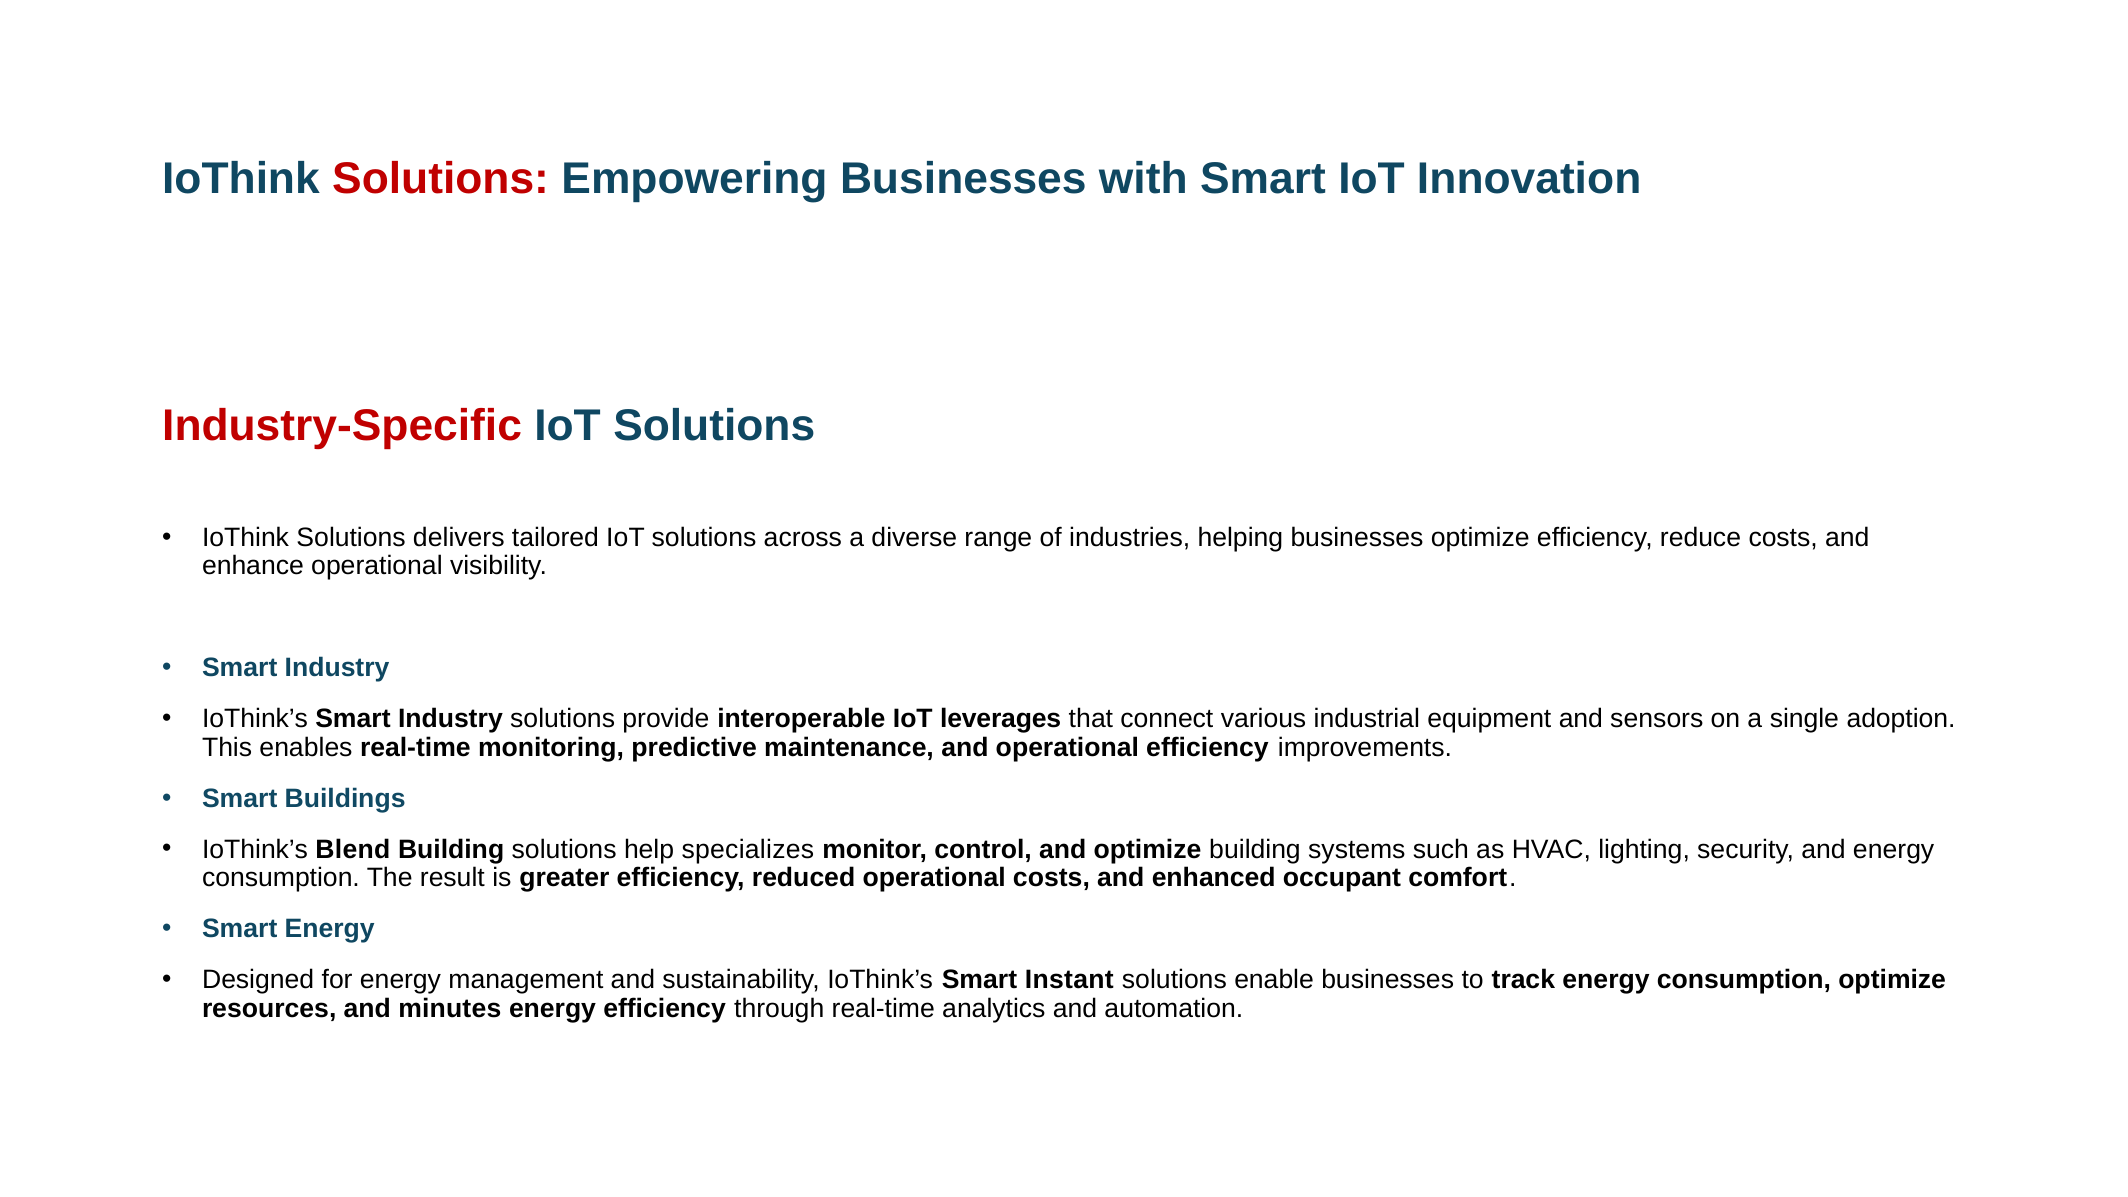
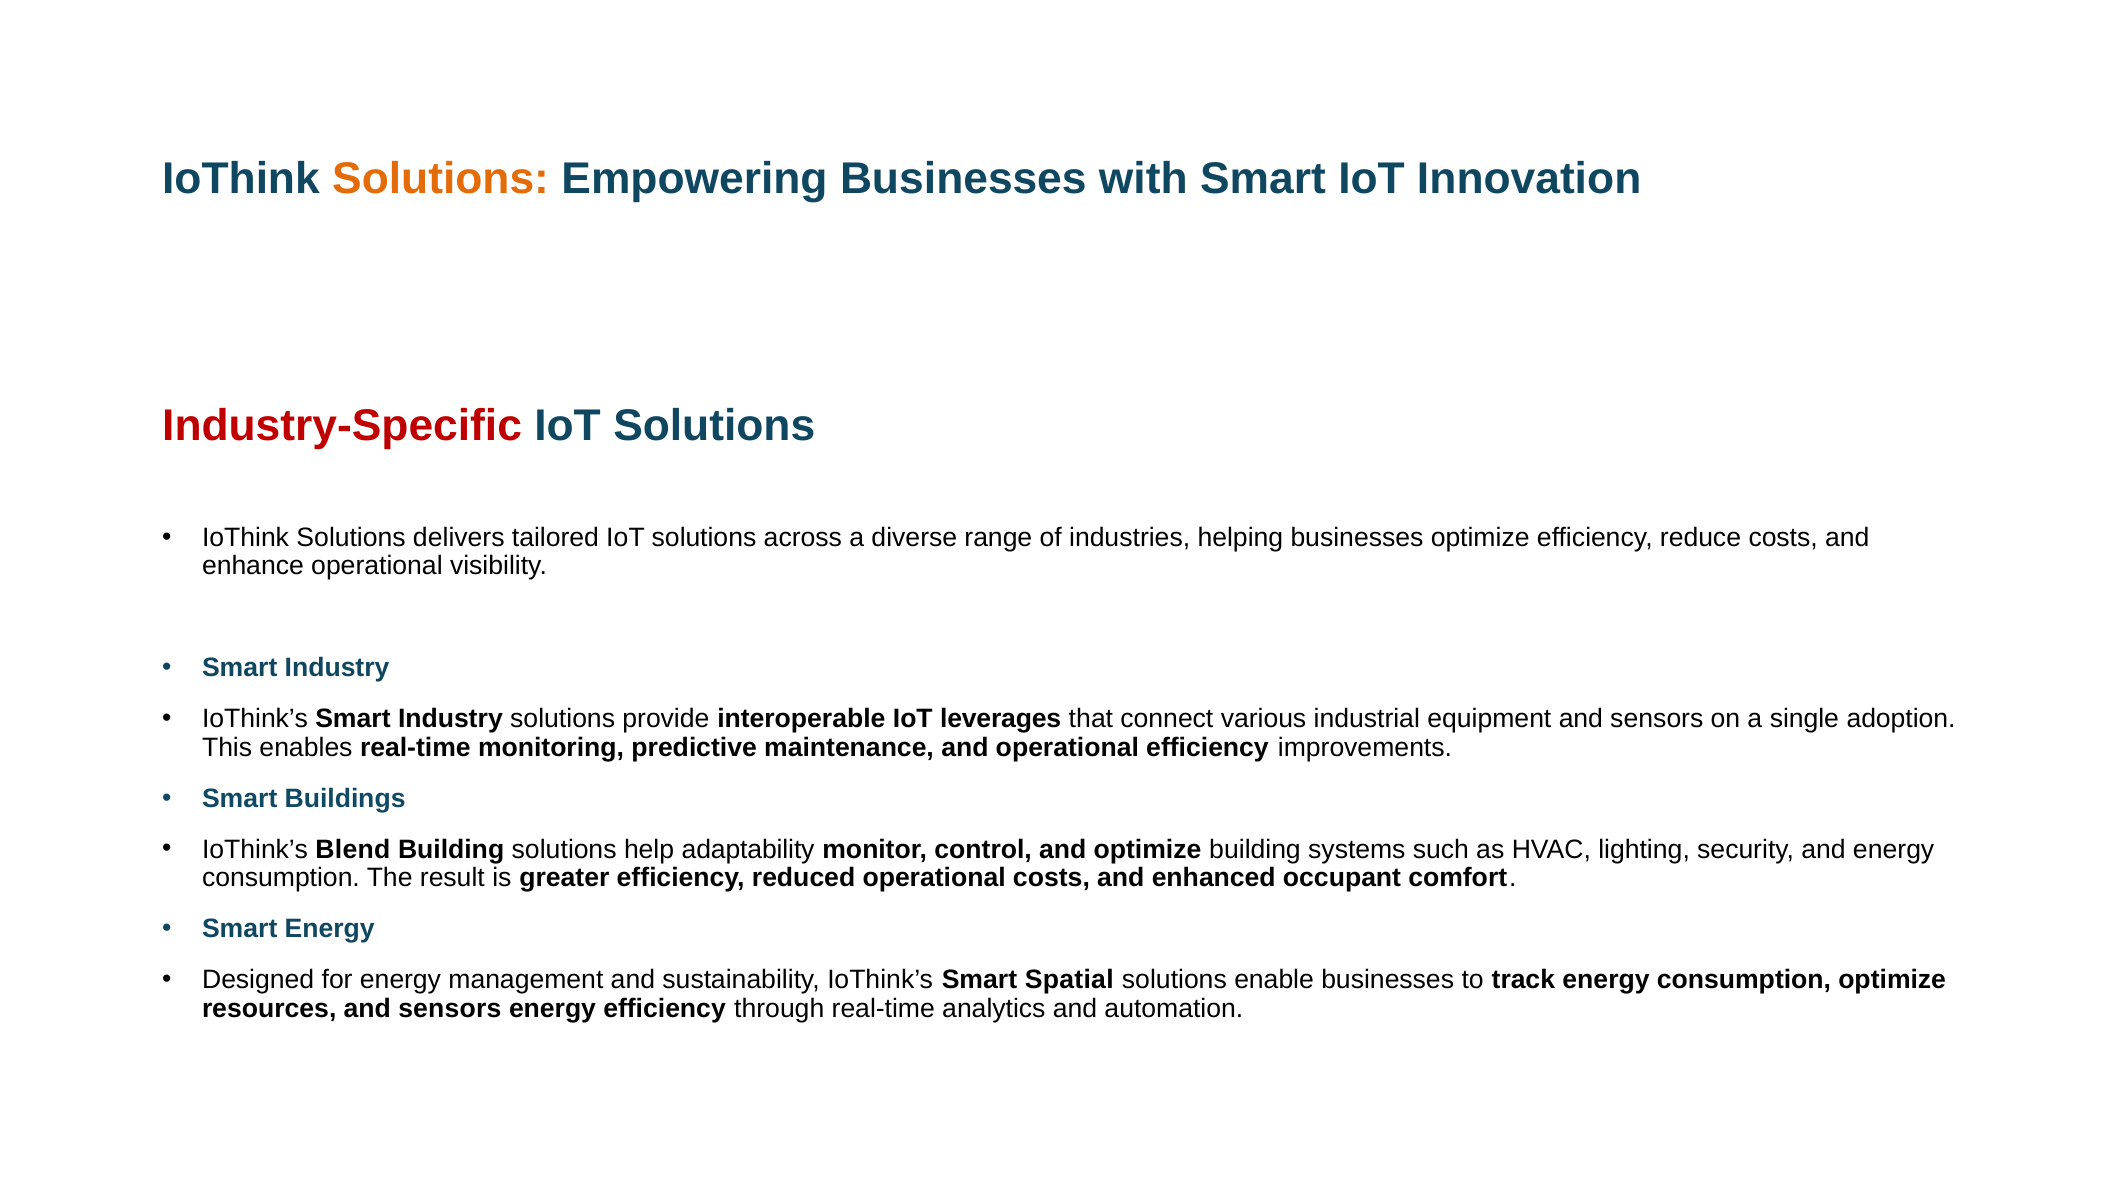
Solutions at (441, 179) colour: red -> orange
specializes: specializes -> adaptability
Instant: Instant -> Spatial
resources and minutes: minutes -> sensors
